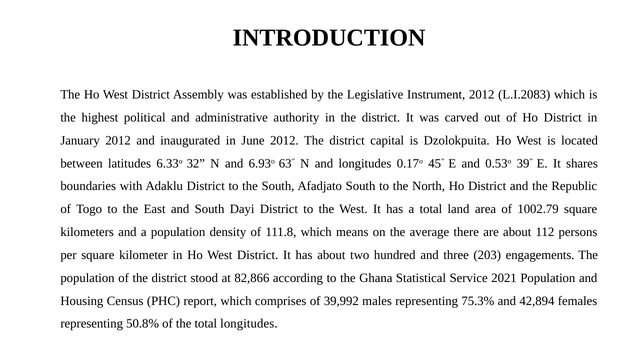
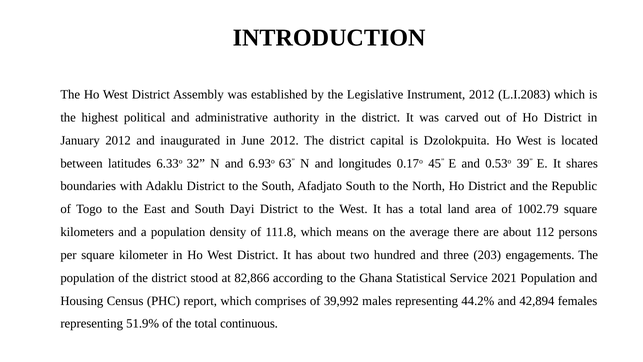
75.3%: 75.3% -> 44.2%
50.8%: 50.8% -> 51.9%
total longitudes: longitudes -> continuous
